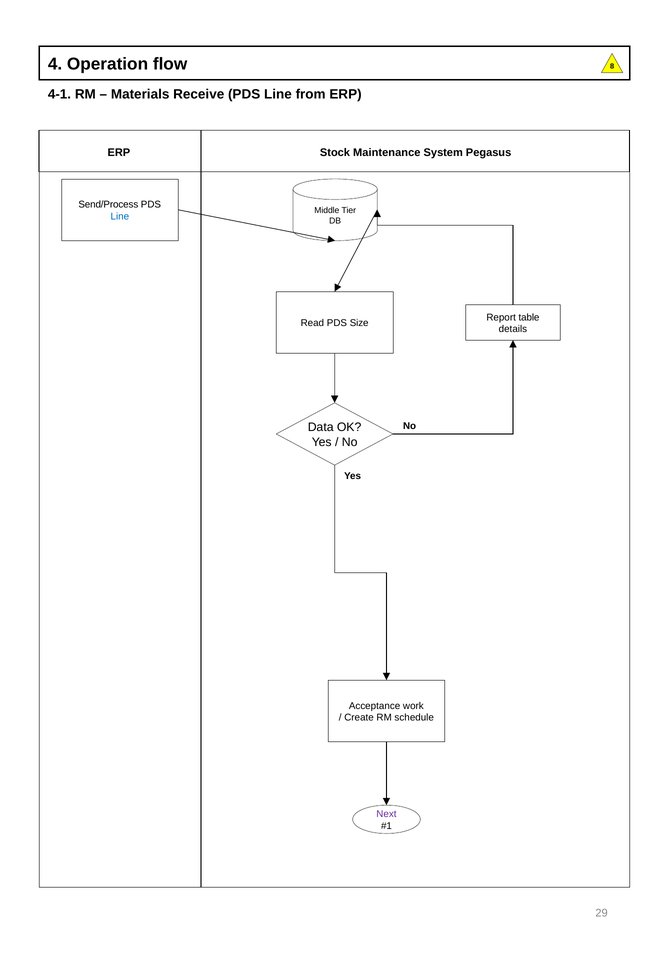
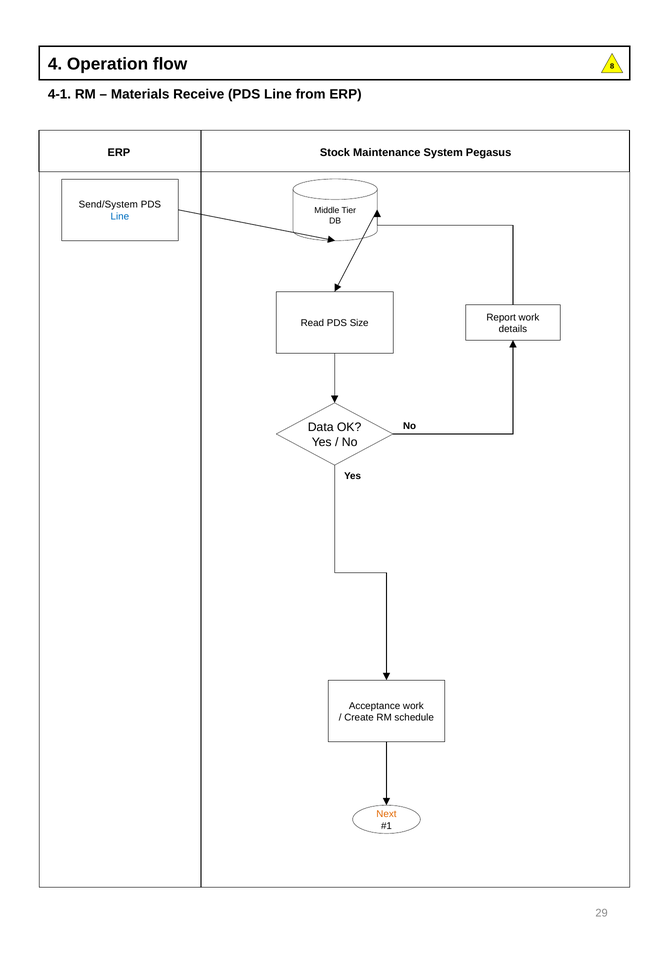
Send/Process: Send/Process -> Send/System
Report table: table -> work
Next colour: purple -> orange
